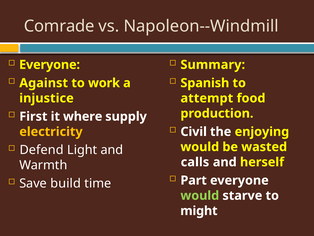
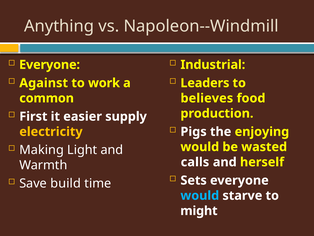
Comrade: Comrade -> Anything
Summary: Summary -> Industrial
Spanish: Spanish -> Leaders
injustice: injustice -> common
attempt: attempt -> believes
where: where -> easier
Civil: Civil -> Pigs
Defend: Defend -> Making
Part: Part -> Sets
would at (200, 195) colour: light green -> light blue
